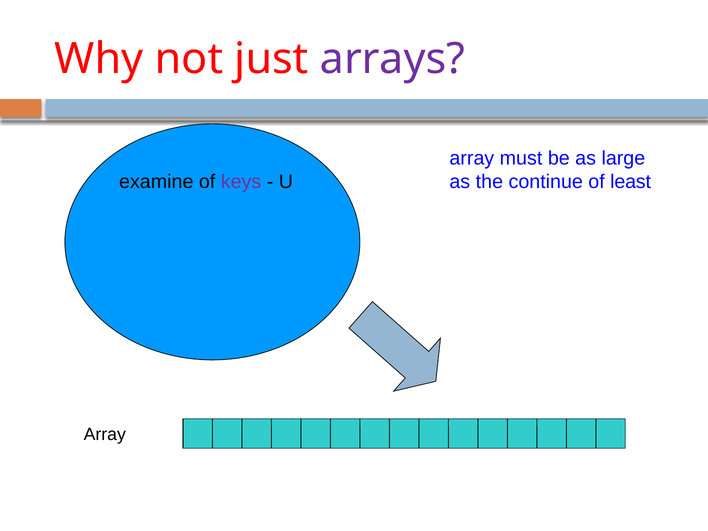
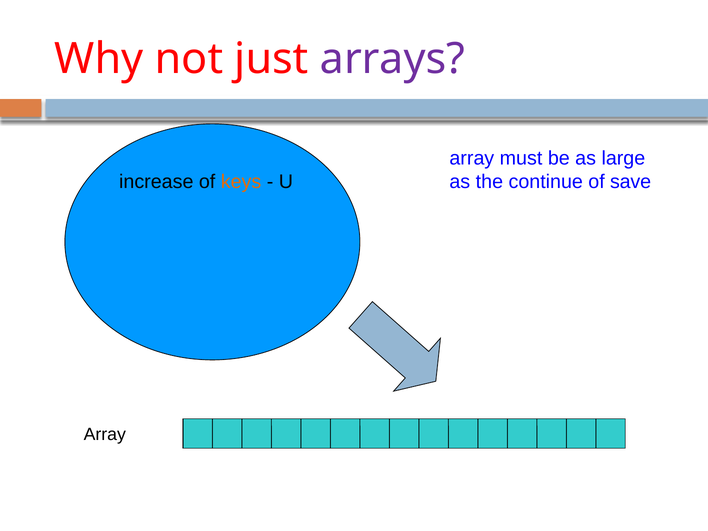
least: least -> save
examine: examine -> increase
keys colour: purple -> orange
